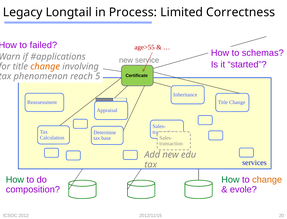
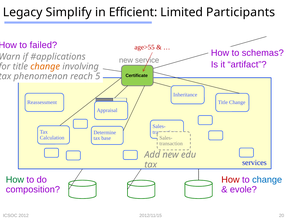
Longtail: Longtail -> Simplify
Process: Process -> Efficient
Correctness: Correctness -> Participants
started: started -> artifact
How at (230, 179) colour: green -> red
change at (267, 179) colour: orange -> blue
